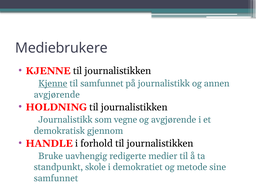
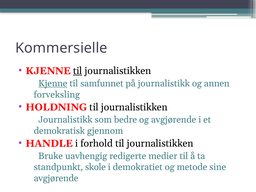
Mediebrukere: Mediebrukere -> Kommersielle
til at (78, 71) underline: none -> present
avgjørende at (57, 95): avgjørende -> forveksling
vegne: vegne -> bedre
samfunnet at (56, 178): samfunnet -> avgjørende
